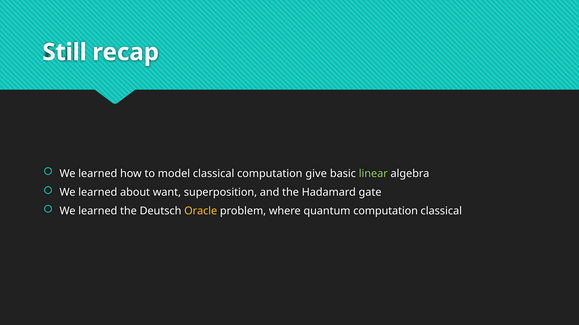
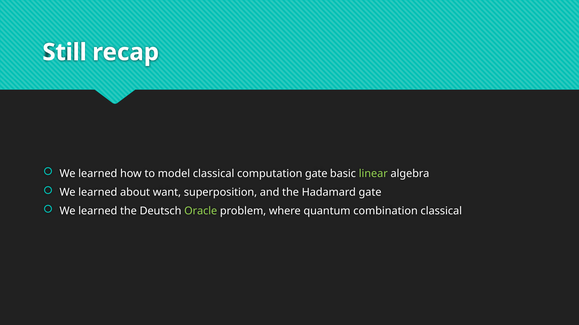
computation give: give -> gate
Oracle colour: yellow -> light green
quantum computation: computation -> combination
